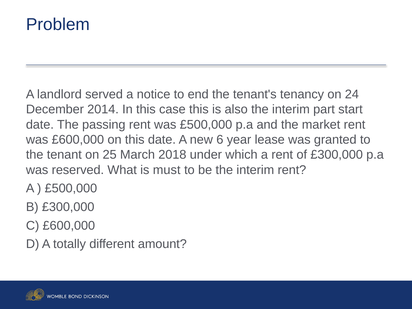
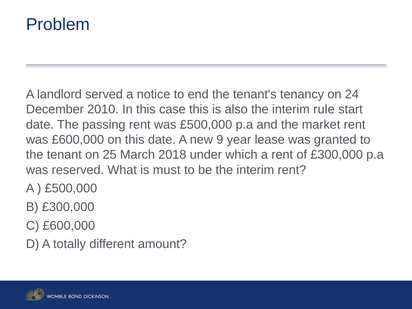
2014: 2014 -> 2010
part: part -> rule
6: 6 -> 9
